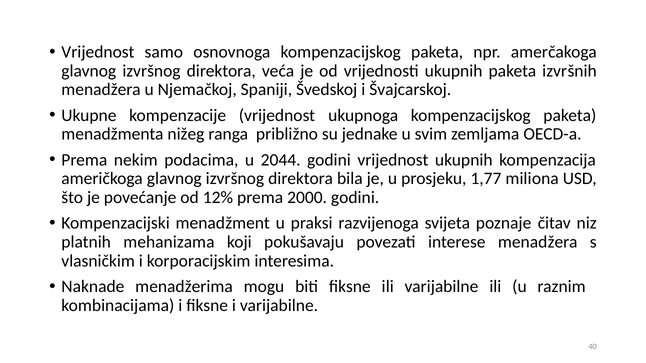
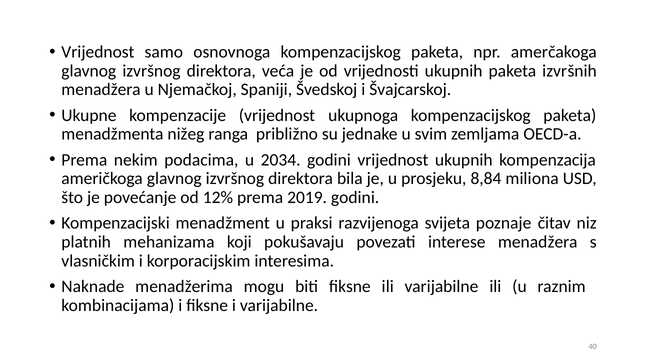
2044: 2044 -> 2034
1,77: 1,77 -> 8,84
2000: 2000 -> 2019
